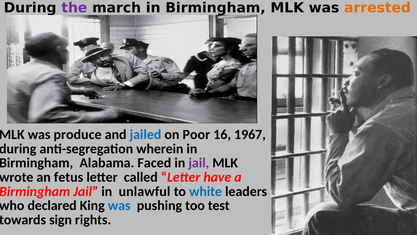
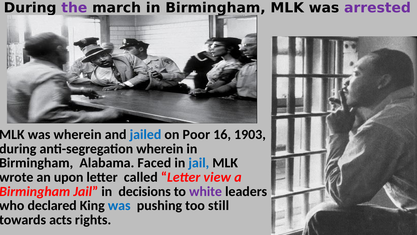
arrested colour: orange -> purple
was produce: produce -> wherein
1967: 1967 -> 1903
jail at (199, 163) colour: purple -> blue
fetus: fetus -> upon
have: have -> view
unlawful: unlawful -> decisions
white colour: blue -> purple
test: test -> still
sign: sign -> acts
